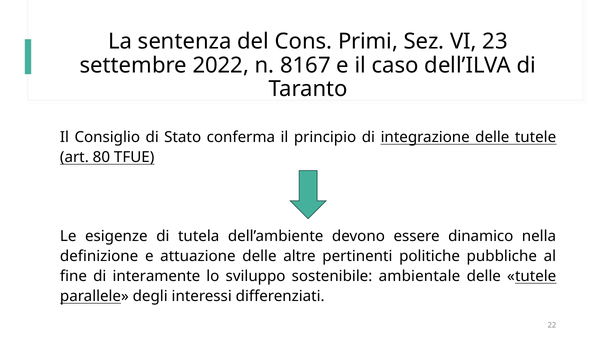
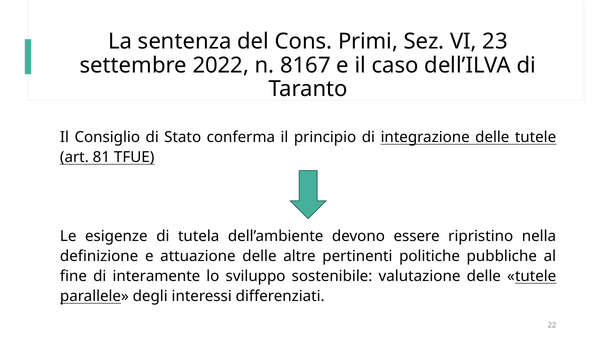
80: 80 -> 81
dinamico: dinamico -> ripristino
ambientale: ambientale -> valutazione
